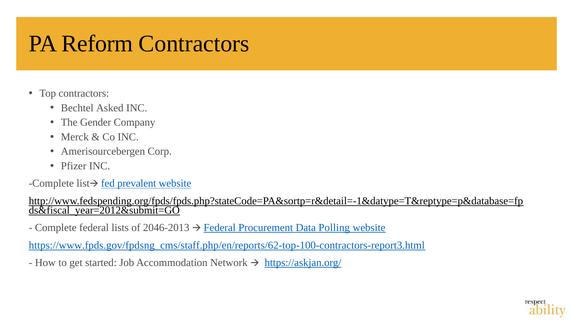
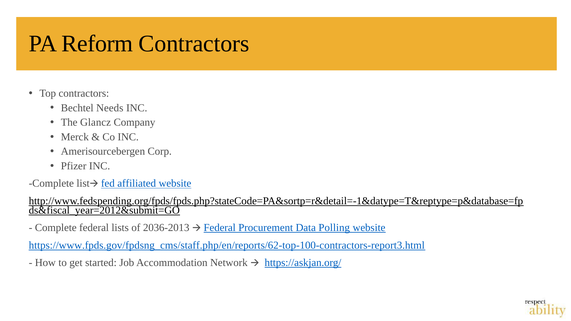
Asked: Asked -> Needs
Gender: Gender -> Glancz
prevalent: prevalent -> affiliated
2046-2013: 2046-2013 -> 2036-2013
